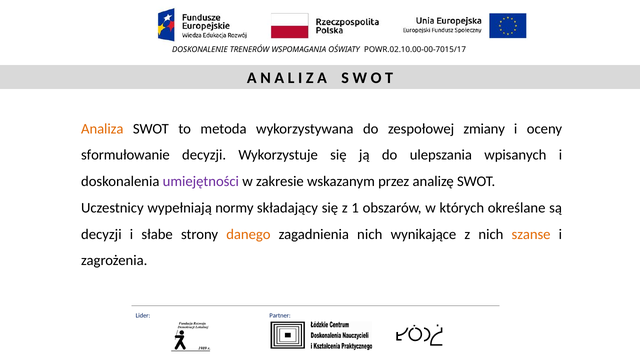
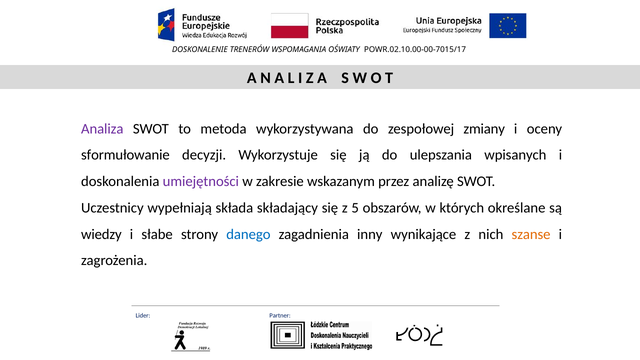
Analiza colour: orange -> purple
normy: normy -> składa
1: 1 -> 5
decyzji at (101, 234): decyzji -> wiedzy
danego colour: orange -> blue
zagadnienia nich: nich -> inny
